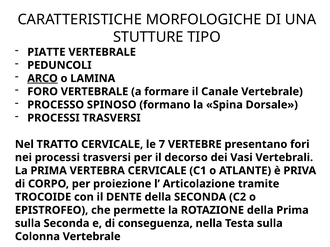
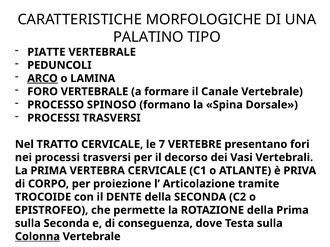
STUTTURE: STUTTURE -> PALATINO
nella: nella -> dove
Colonna underline: none -> present
